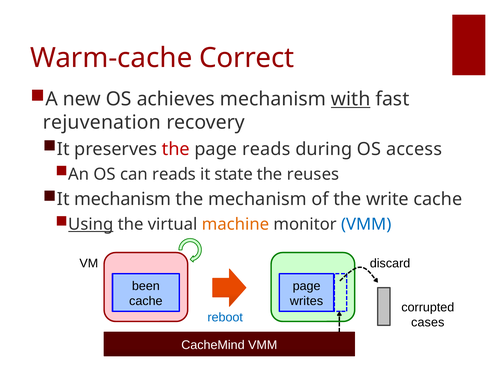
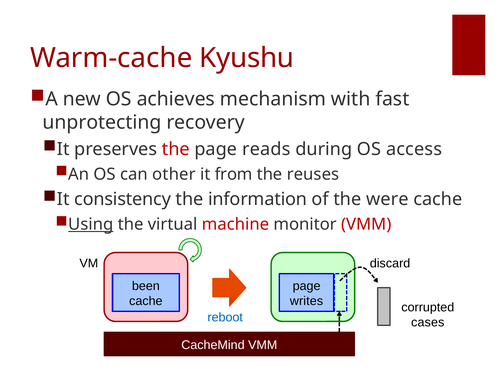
Correct: Correct -> Kyushu
with underline: present -> none
rejuvenation: rejuvenation -> unprotecting
can reads: reads -> other
state: state -> from
It mechanism: mechanism -> consistency
the mechanism: mechanism -> information
write: write -> were
machine colour: orange -> red
VMM at (366, 224) colour: blue -> red
